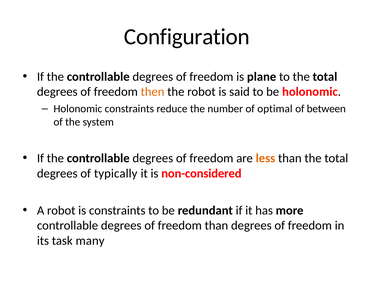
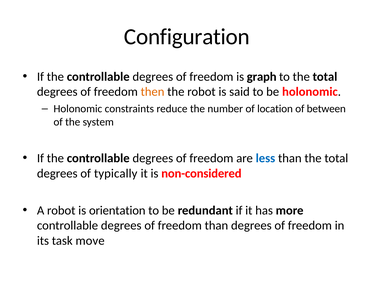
plane: plane -> graph
optimal: optimal -> location
less colour: orange -> blue
is constraints: constraints -> orientation
many: many -> move
